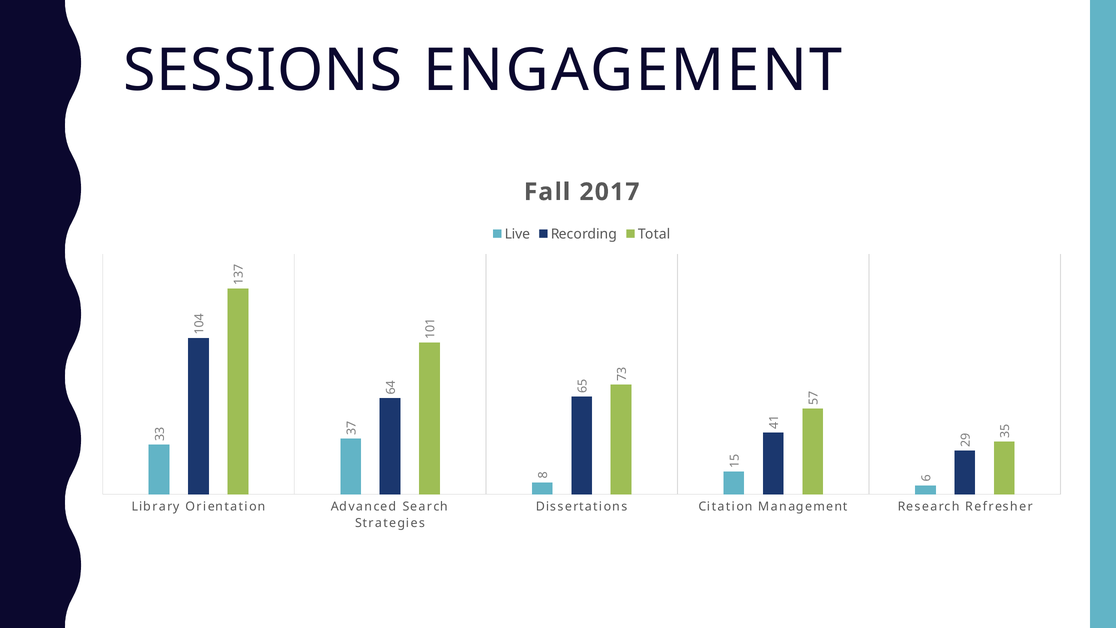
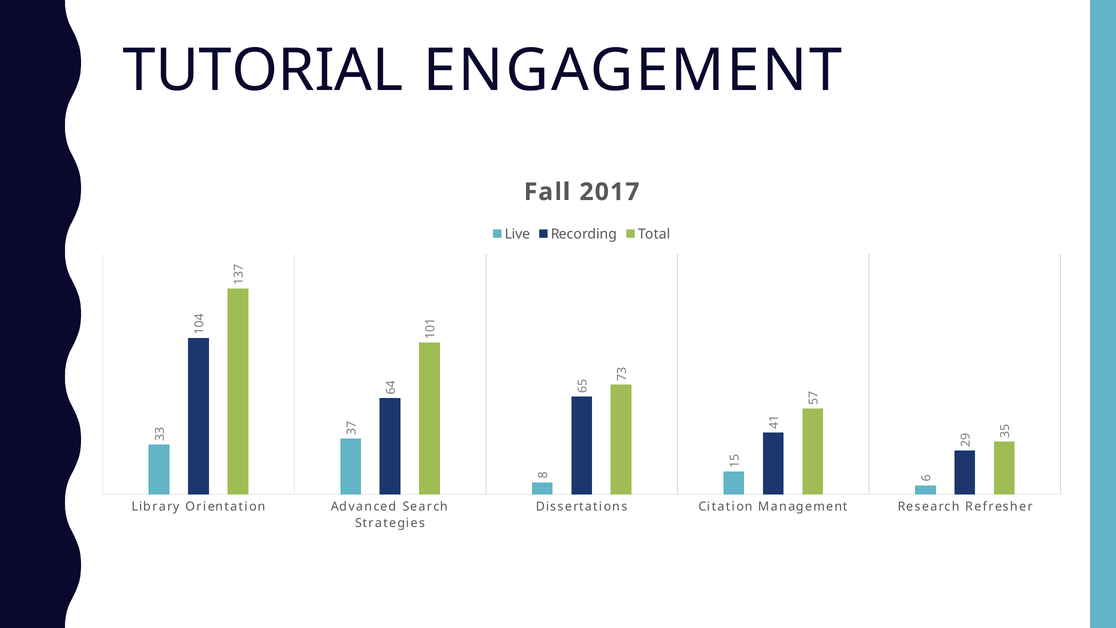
SESSIONS: SESSIONS -> TUTORIAL
